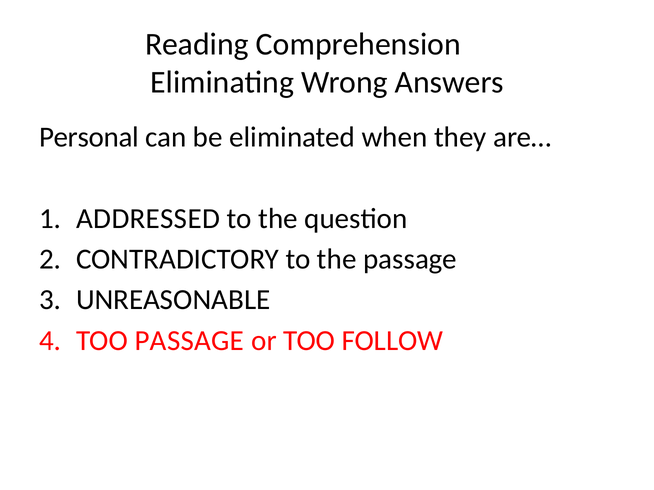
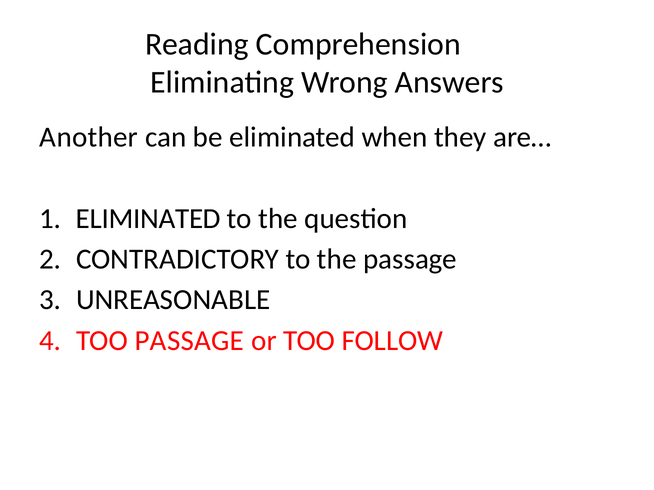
Personal: Personal -> Another
ADDRESSED at (148, 219): ADDRESSED -> ELIMINATED
